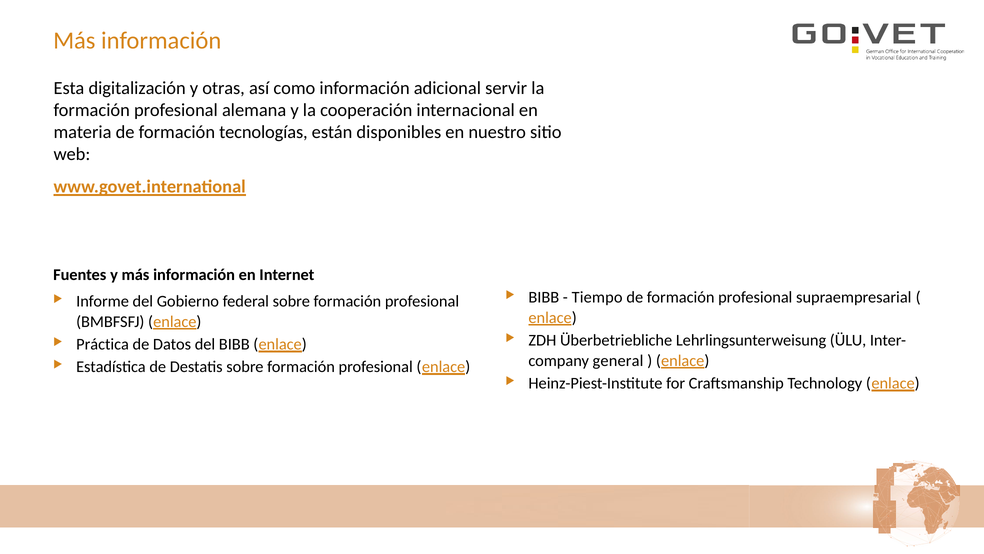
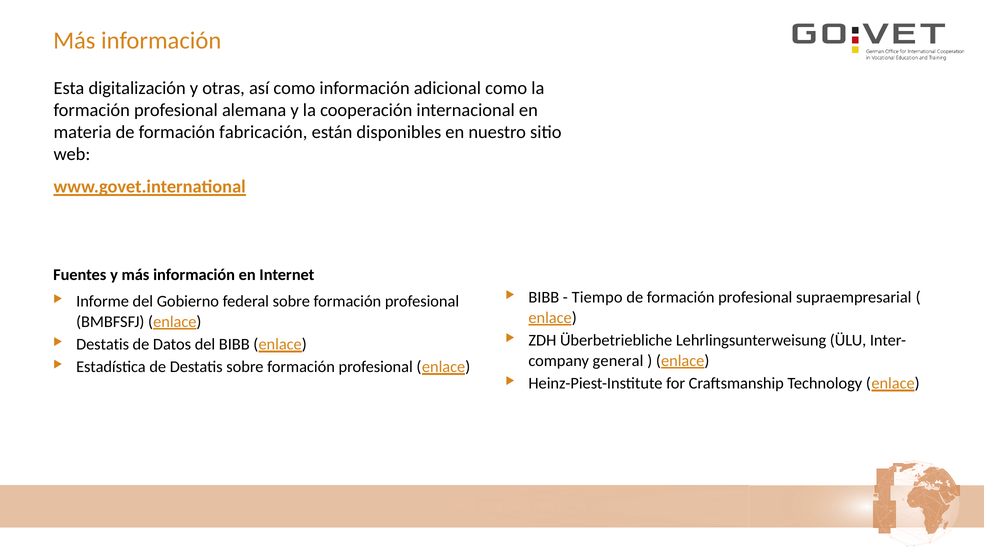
adicional servir: servir -> como
tecnologías: tecnologías -> fabricación
Práctica at (103, 344): Práctica -> Destatis
